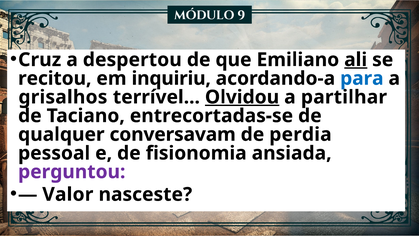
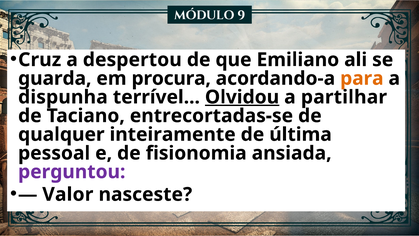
ali underline: present -> none
recitou: recitou -> guarda
inquiriu: inquiriu -> procura
para colour: blue -> orange
grisalhos: grisalhos -> dispunha
conversavam: conversavam -> inteiramente
perdia: perdia -> última
